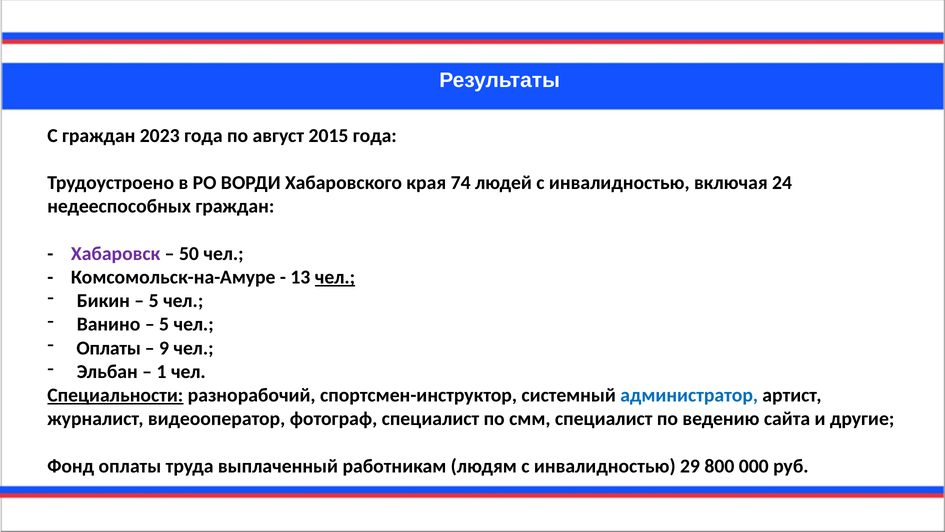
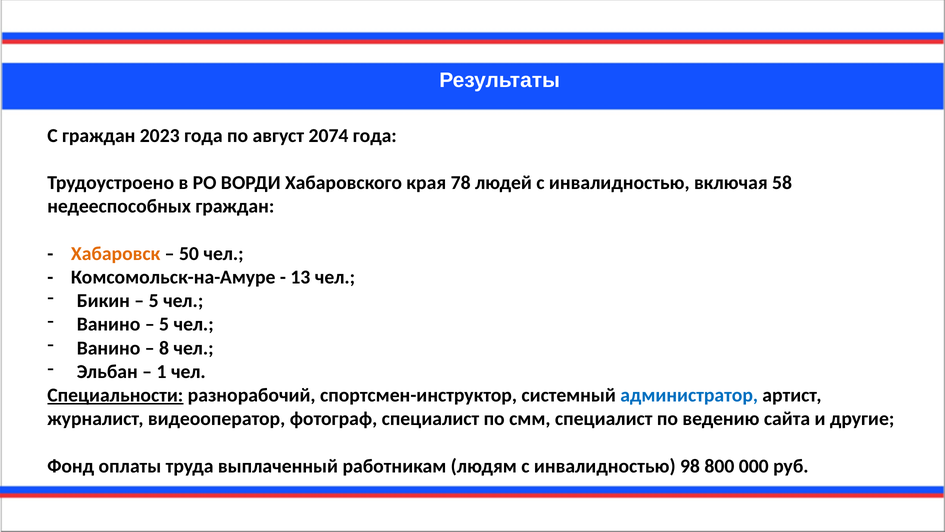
2015: 2015 -> 2074
74: 74 -> 78
24: 24 -> 58
Хабаровск colour: purple -> orange
чел at (335, 277) underline: present -> none
Оплаты at (109, 348): Оплаты -> Ванино
9: 9 -> 8
29: 29 -> 98
